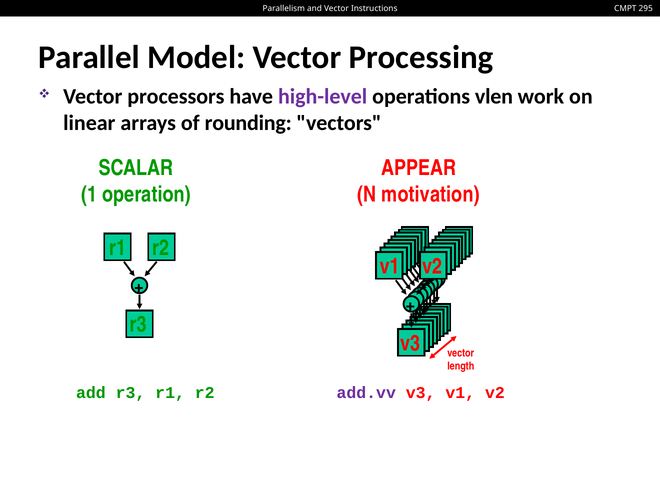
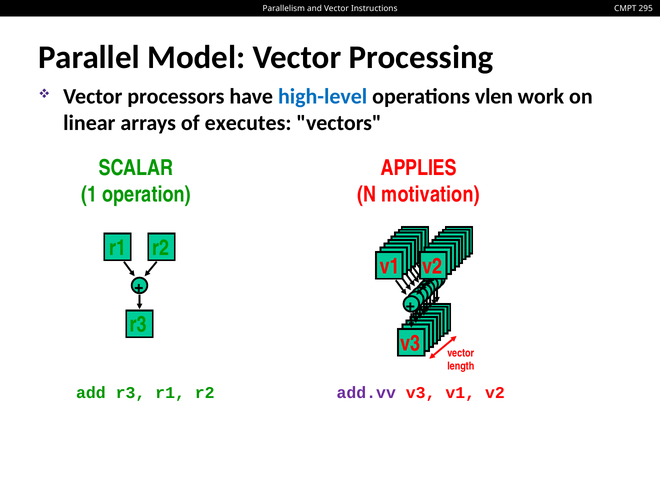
high-level colour: purple -> blue
rounding: rounding -> executes
APPEAR: APPEAR -> APPLIES
